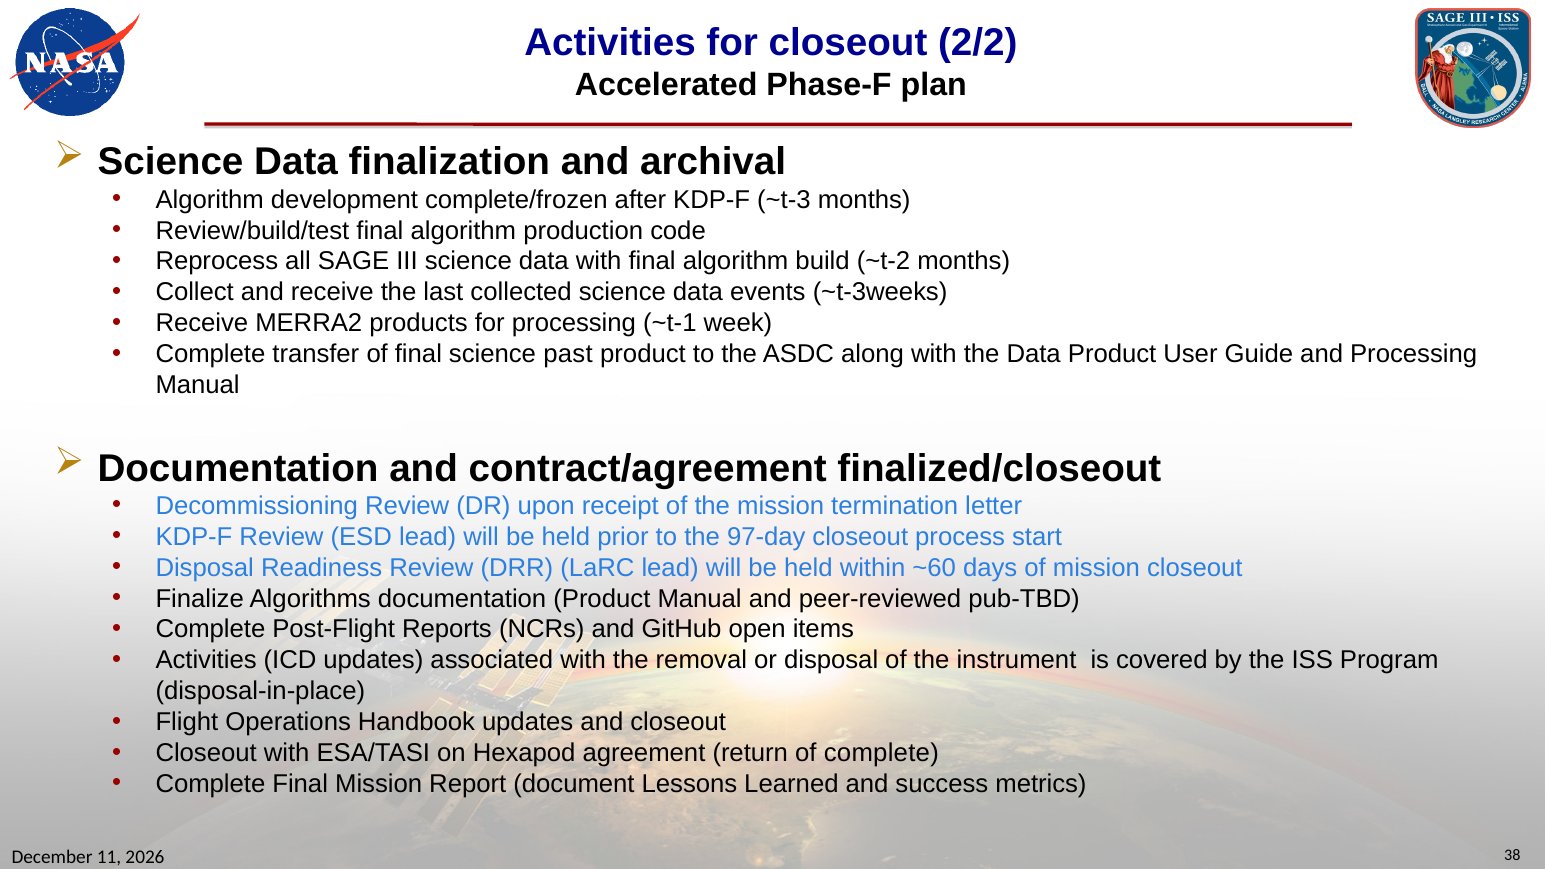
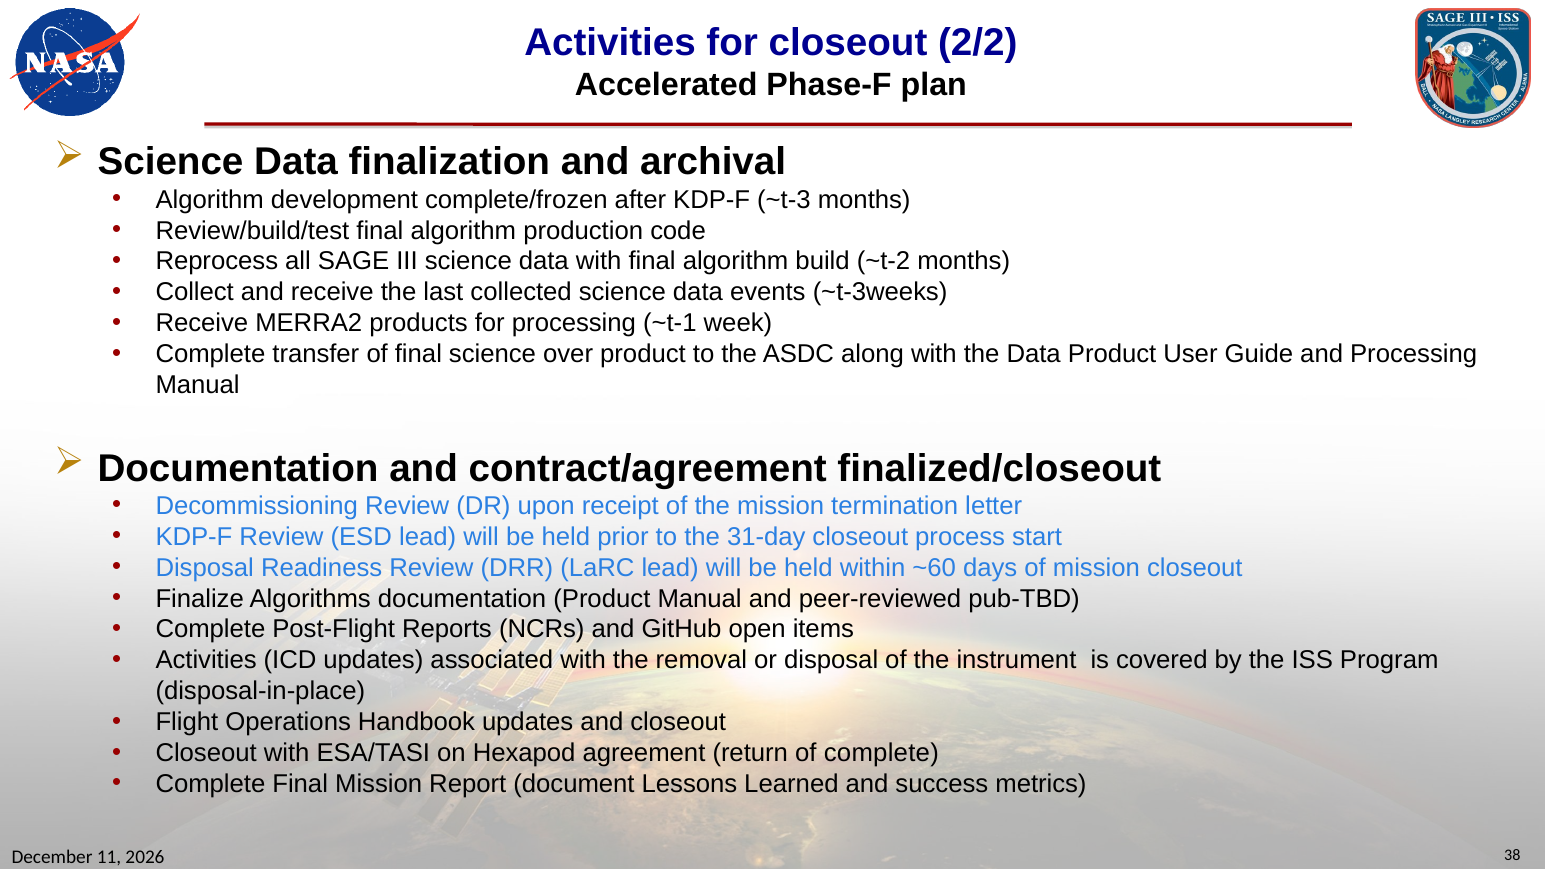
past: past -> over
97-day: 97-day -> 31-day
